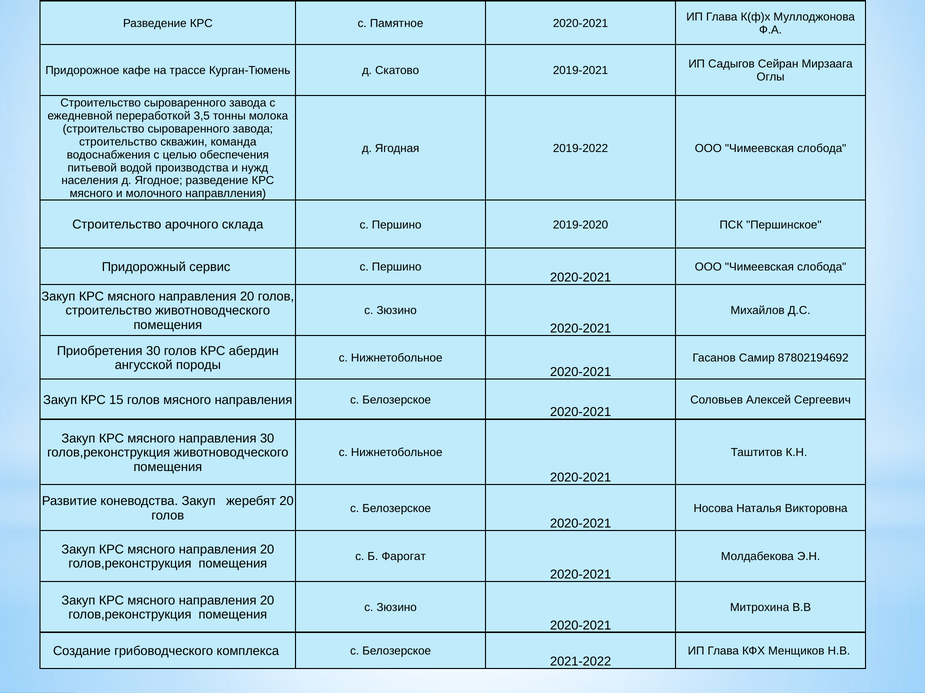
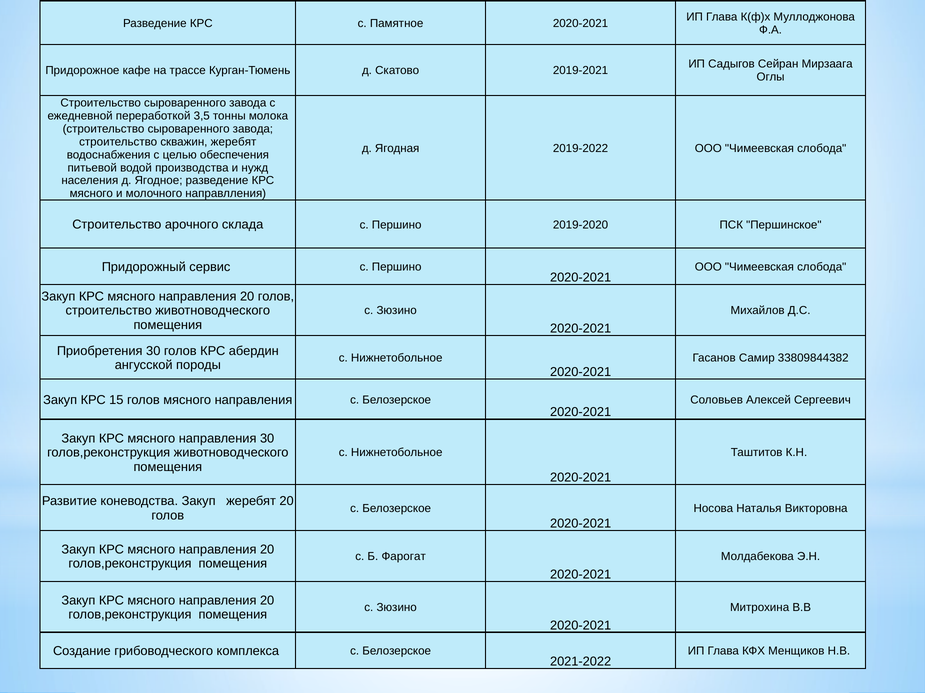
скважин команда: команда -> жеребят
87802194692: 87802194692 -> 33809844382
